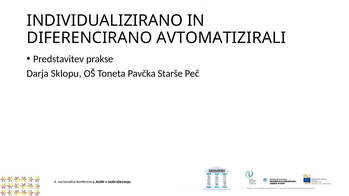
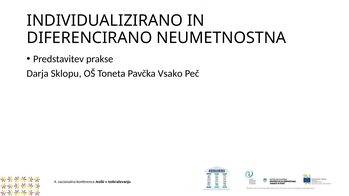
AVTOMATIZIRALI: AVTOMATIZIRALI -> NEUMETNOSTNA
Starše: Starše -> Vsako
